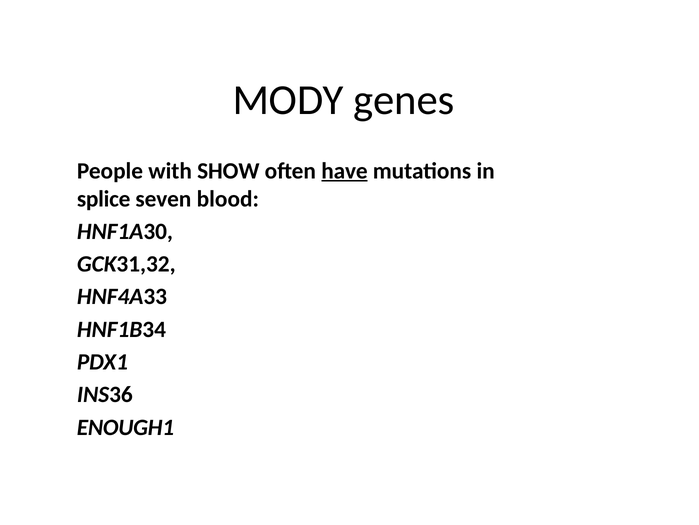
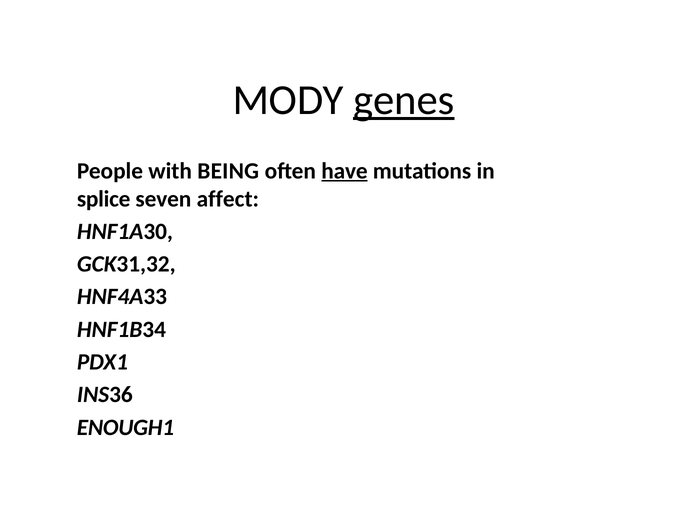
genes underline: none -> present
SHOW: SHOW -> BEING
blood: blood -> affect
